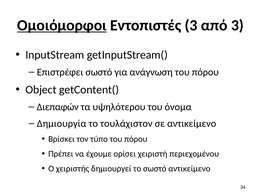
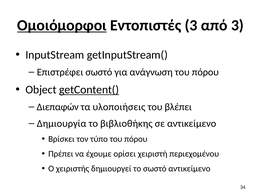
getContent( underline: none -> present
υψηλότερου: υψηλότερου -> υλοποιήσεις
όνομα: όνομα -> βλέπει
τουλάχιστον: τουλάχιστον -> βιβλιοθήκης
